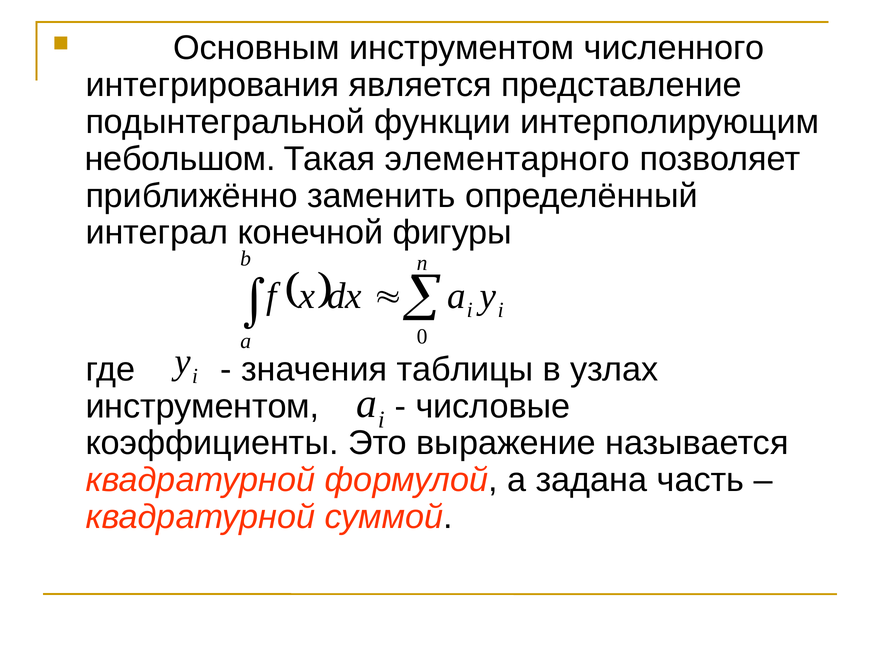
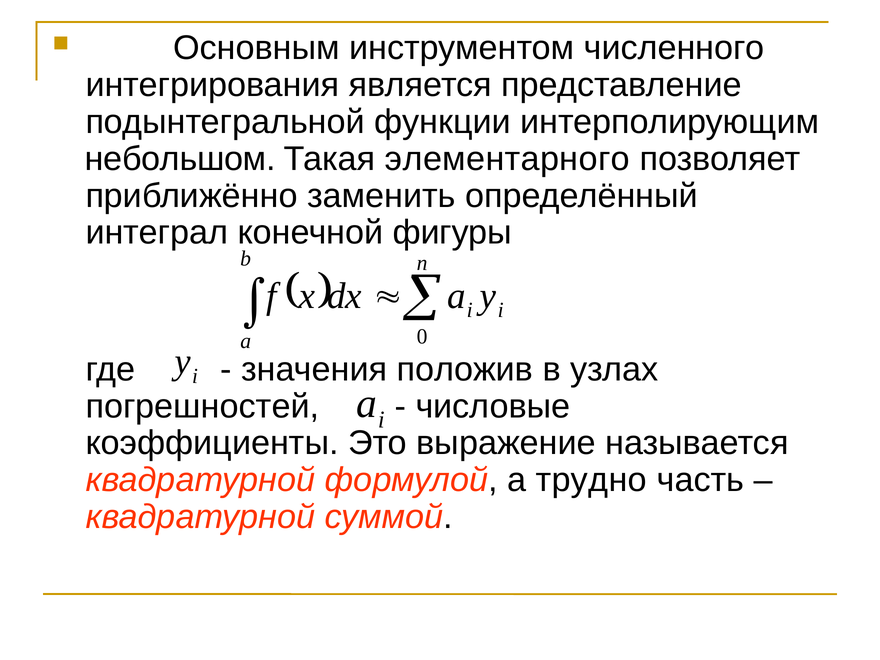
таблицы: таблицы -> положив
инструментом at (202, 406): инструментом -> погрешностей
задана: задана -> трудно
